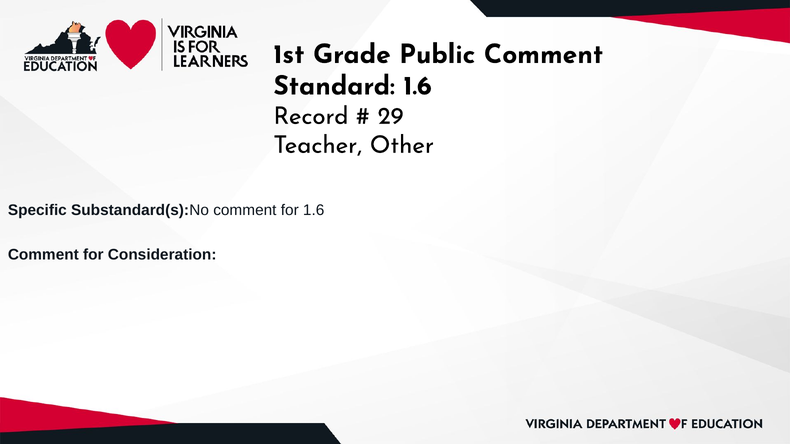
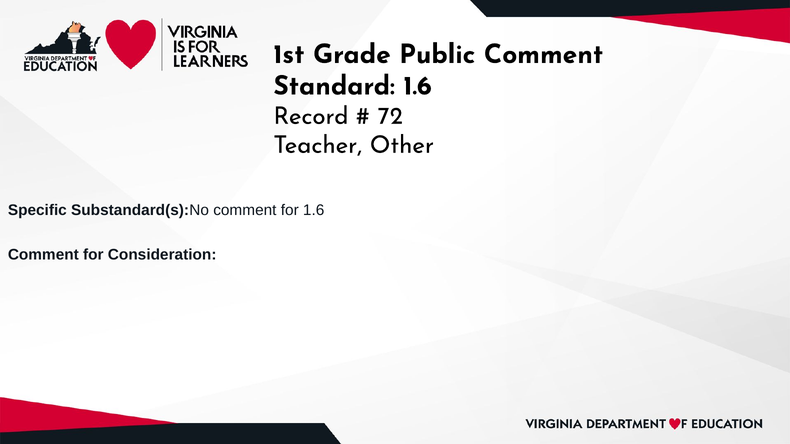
29: 29 -> 72
